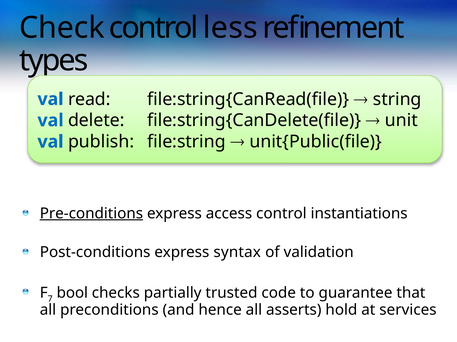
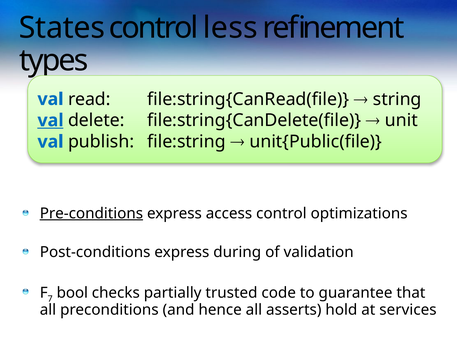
Check: Check -> States
val at (50, 121) underline: none -> present
instantiations: instantiations -> optimizations
syntax: syntax -> during
